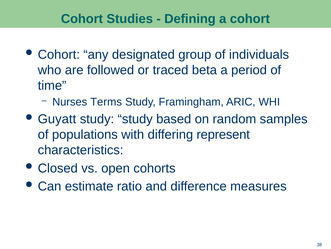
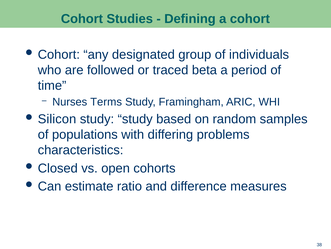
Guyatt: Guyatt -> Silicon
represent: represent -> problems
